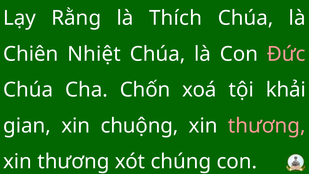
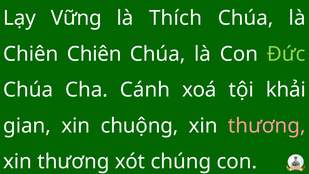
Rằng: Rằng -> Vững
Chiên Nhiệt: Nhiệt -> Chiên
Đức colour: pink -> light green
Chốn: Chốn -> Cánh
